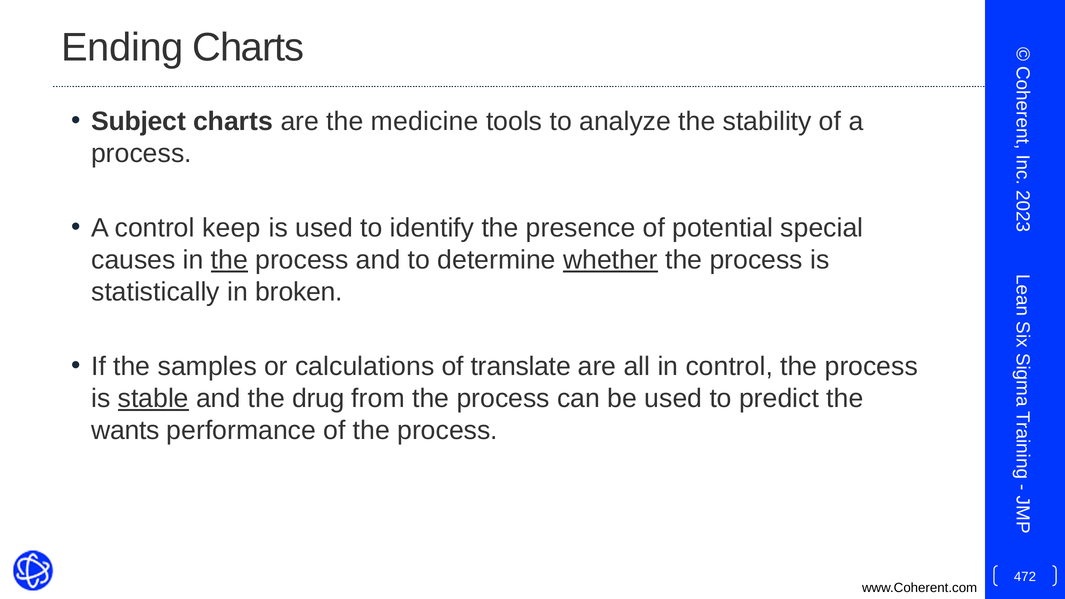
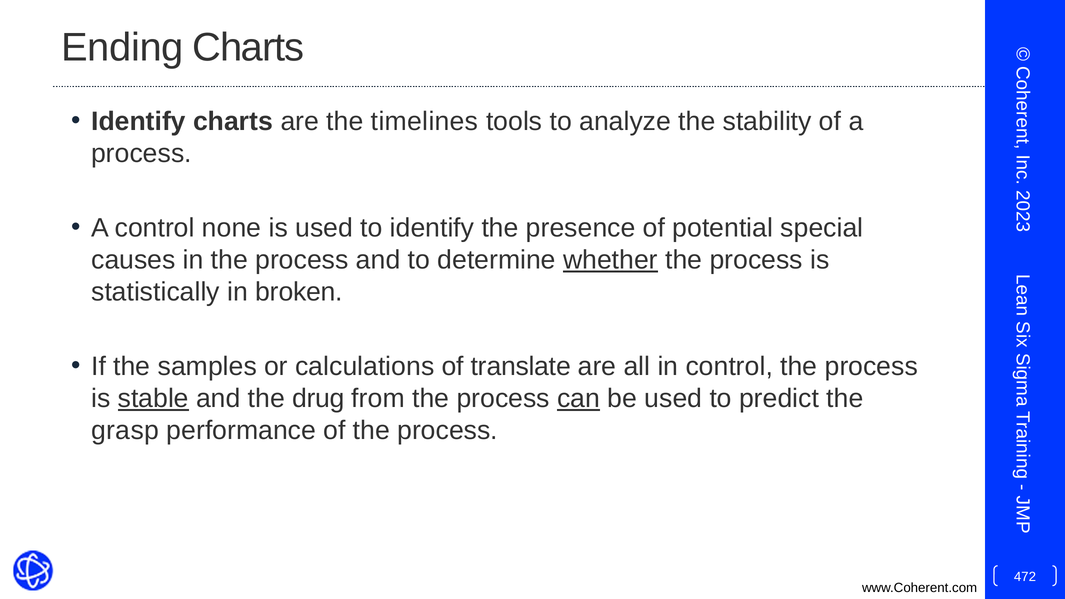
Subject at (139, 122): Subject -> Identify
medicine: medicine -> timelines
keep: keep -> none
the at (230, 260) underline: present -> none
can underline: none -> present
wants: wants -> grasp
